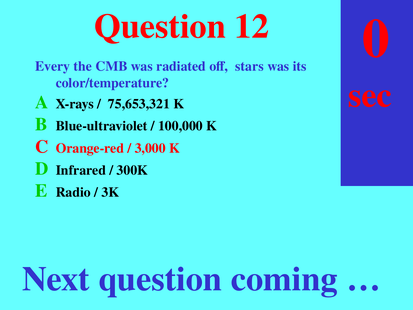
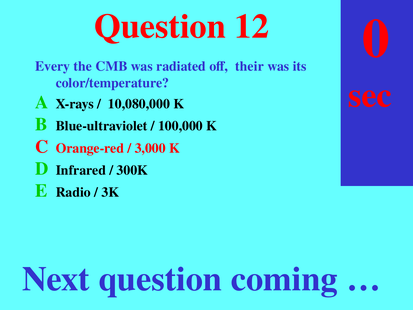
stars: stars -> their
75,653,321: 75,653,321 -> 10,080,000
